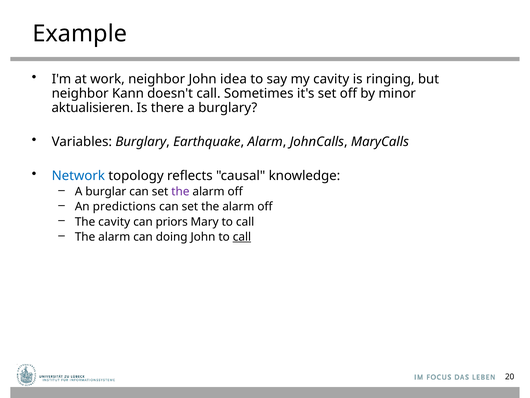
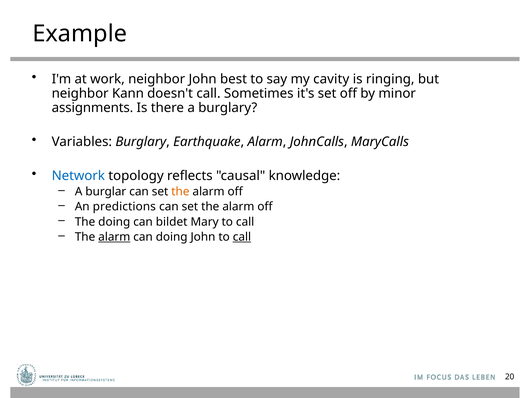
idea: idea -> best
aktualisieren: aktualisieren -> assignments
the at (180, 191) colour: purple -> orange
The cavity: cavity -> doing
priors: priors -> bildet
alarm at (114, 237) underline: none -> present
